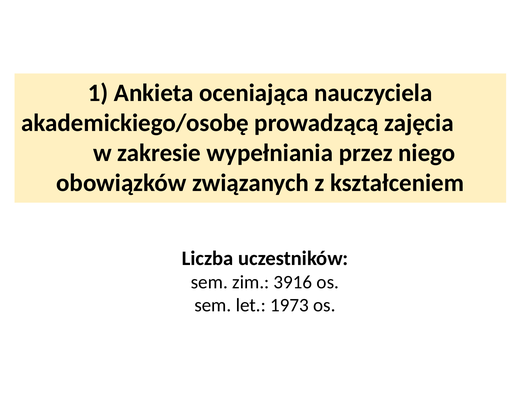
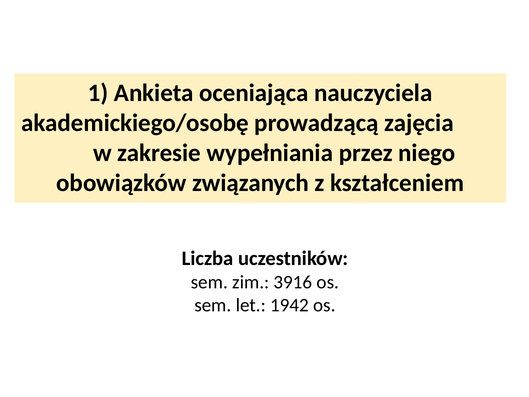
1973: 1973 -> 1942
